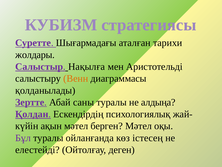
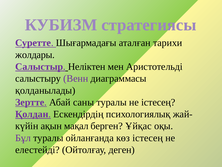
Нақылға: Нақылға -> Неліктен
Венн colour: orange -> purple
не алдыңа: алдыңа -> істесең
ақын мәтел: мәтел -> мақал
берген Мәтел: Мәтел -> Ұйқас
